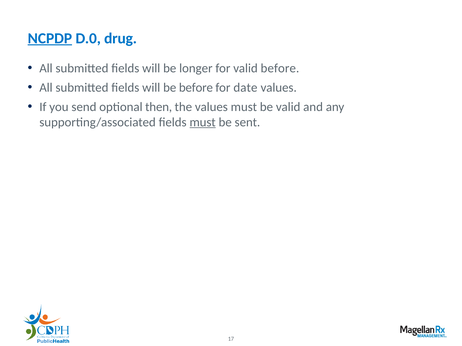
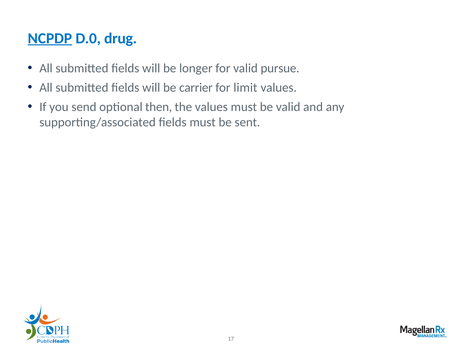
valid before: before -> pursue
be before: before -> carrier
date: date -> limit
must at (203, 122) underline: present -> none
